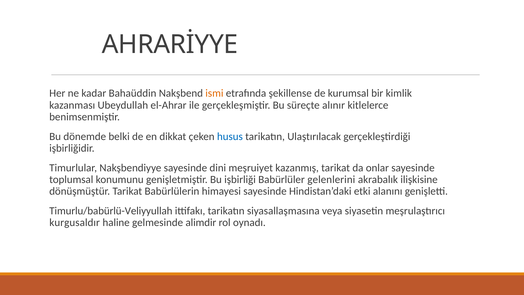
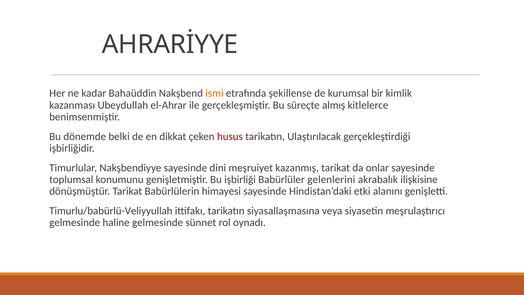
alınır: alınır -> almış
husus colour: blue -> red
kurgusaldır at (75, 222): kurgusaldır -> gelmesinde
alimdir: alimdir -> sünnet
